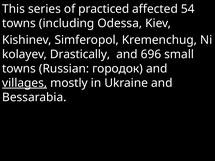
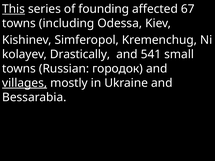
This underline: none -> present
practiced: practiced -> founding
54: 54 -> 67
696: 696 -> 541
